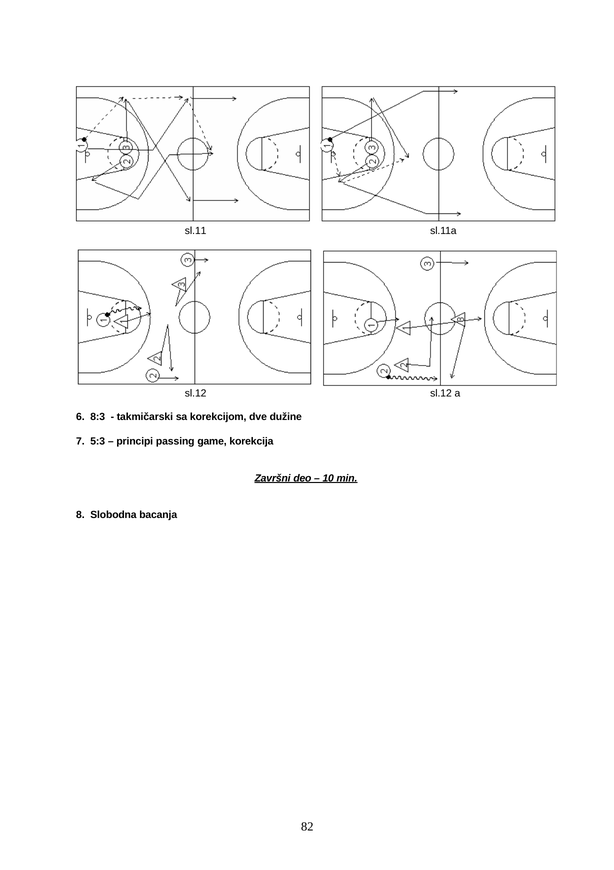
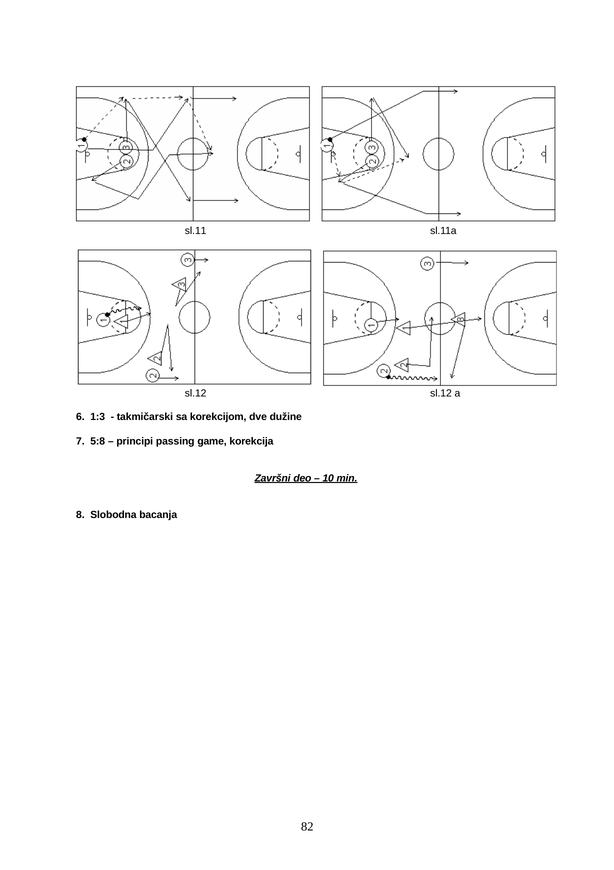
8:3: 8:3 -> 1:3
5:3: 5:3 -> 5:8
